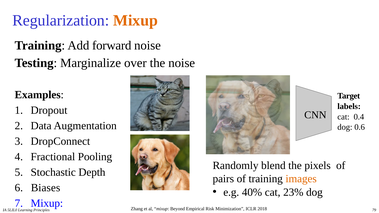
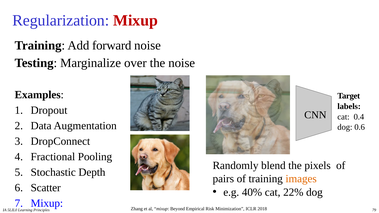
Mixup at (136, 20) colour: orange -> red
Biases: Biases -> Scatter
23%: 23% -> 22%
